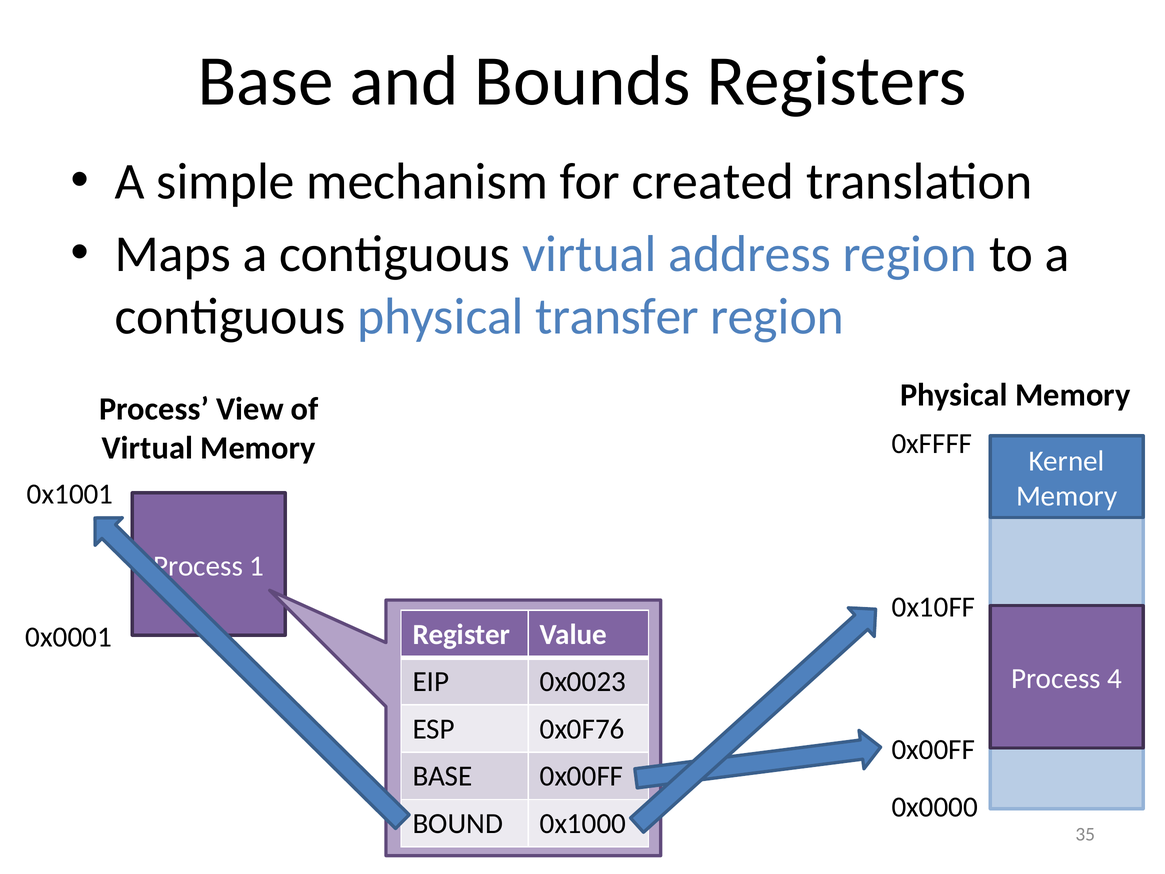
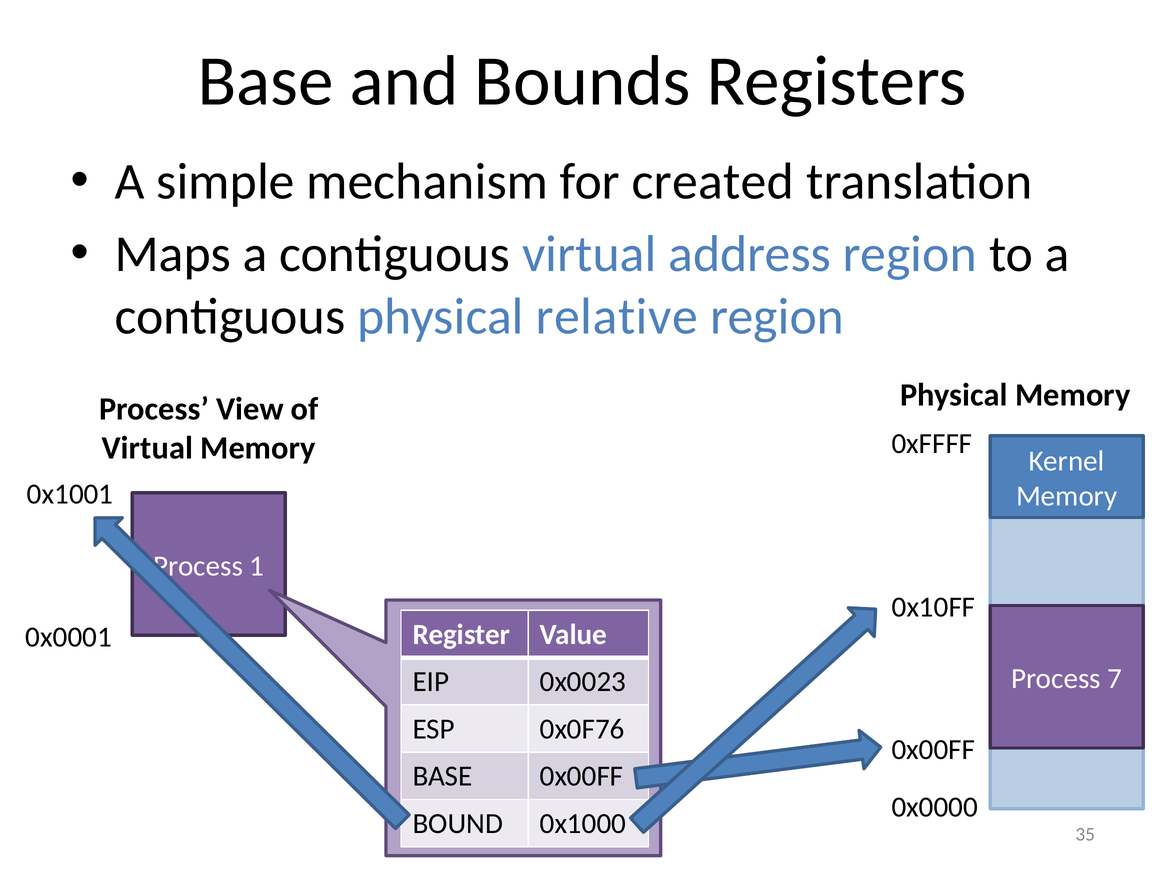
transfer: transfer -> relative
4: 4 -> 7
